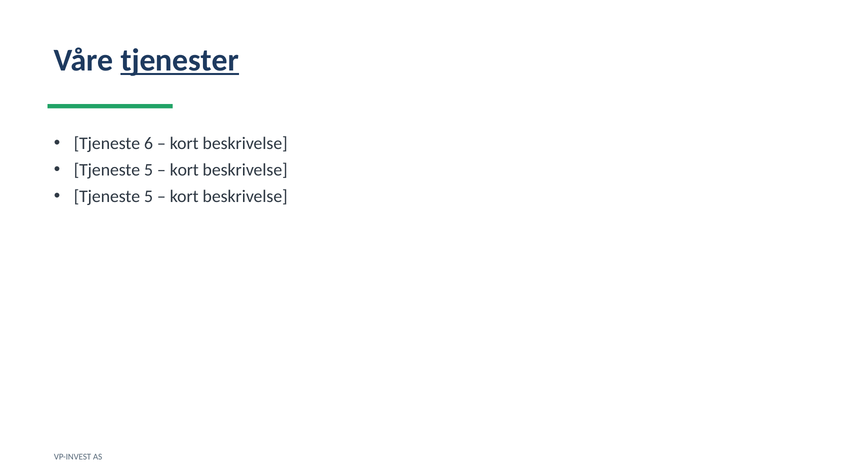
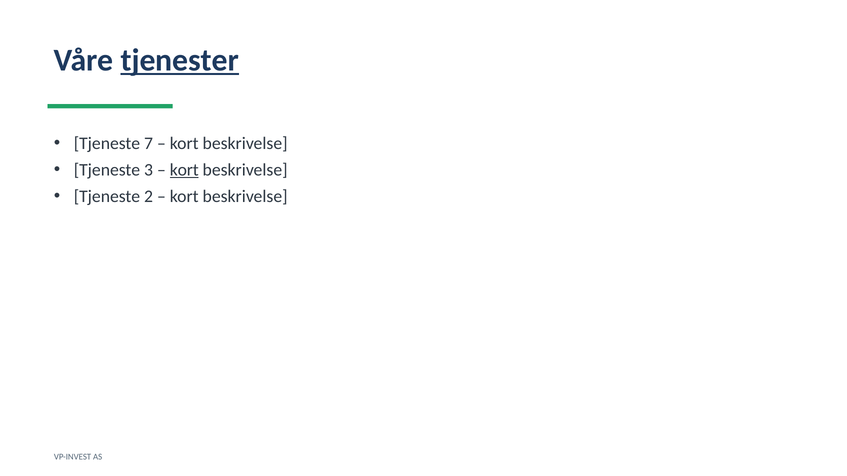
6: 6 -> 7
5 at (148, 170): 5 -> 3
kort at (184, 170) underline: none -> present
5 at (148, 196): 5 -> 2
